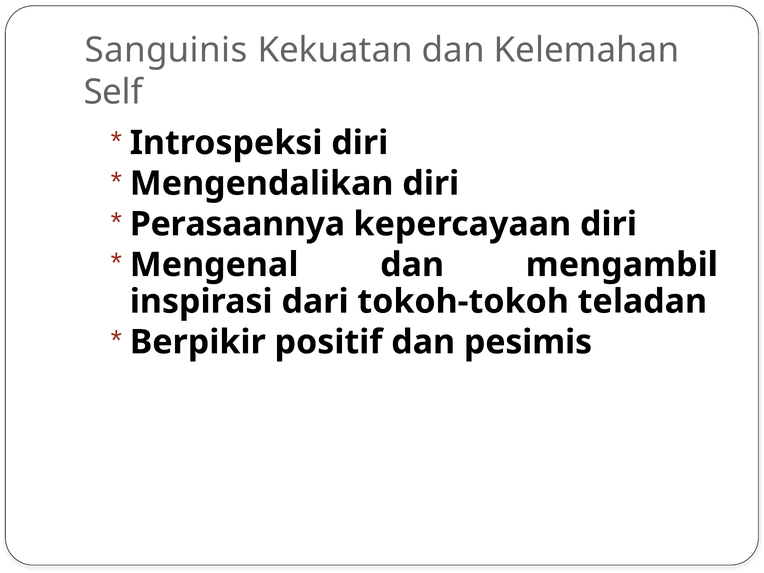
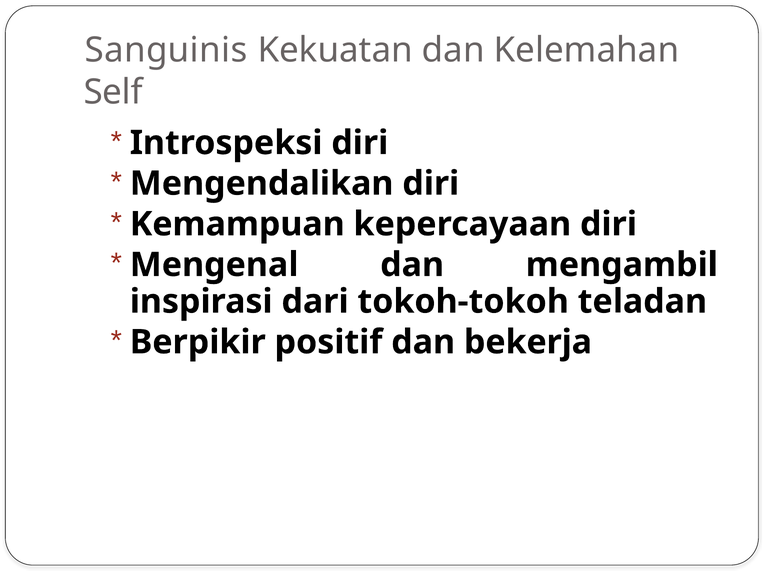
Perasaannya: Perasaannya -> Kemampuan
pesimis: pesimis -> bekerja
